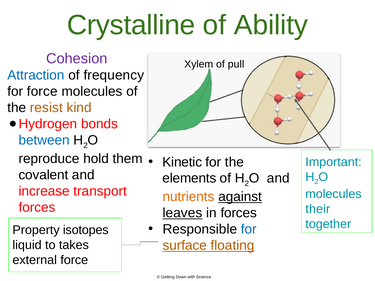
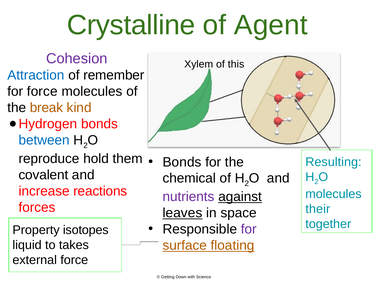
Ability: Ability -> Agent
pull: pull -> this
frequency: frequency -> remember
resist: resist -> break
Kinetic at (182, 162): Kinetic -> Bonds
Important: Important -> Resulting
elements: elements -> chemical
transport: transport -> reactions
nutrients colour: orange -> purple
in forces: forces -> space
for at (249, 229) colour: blue -> purple
